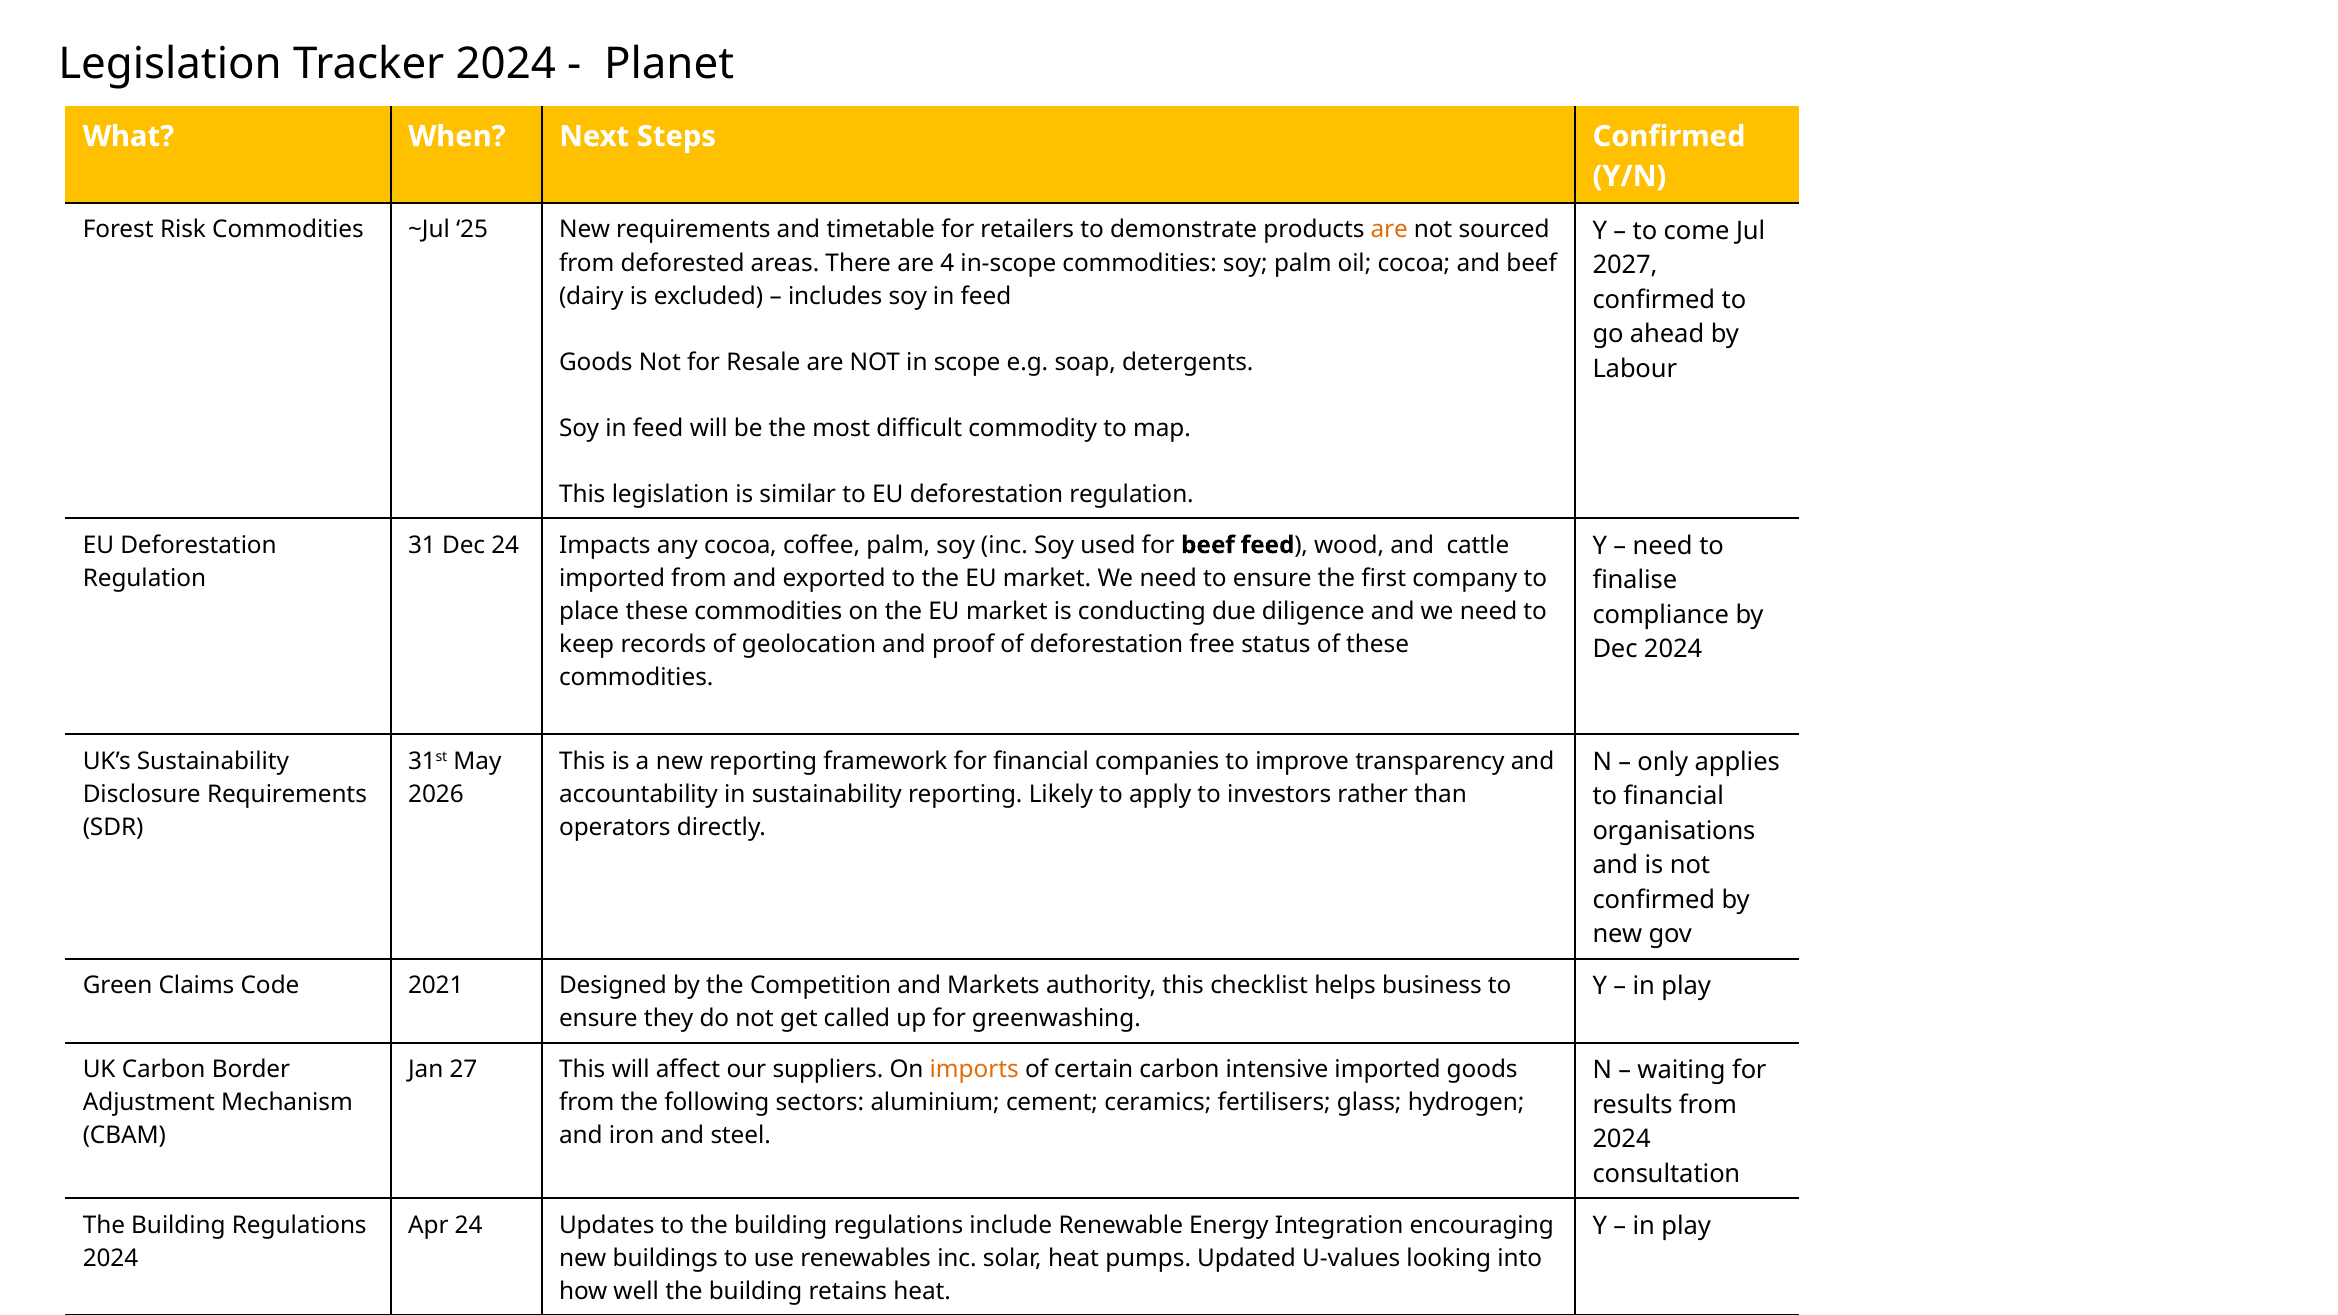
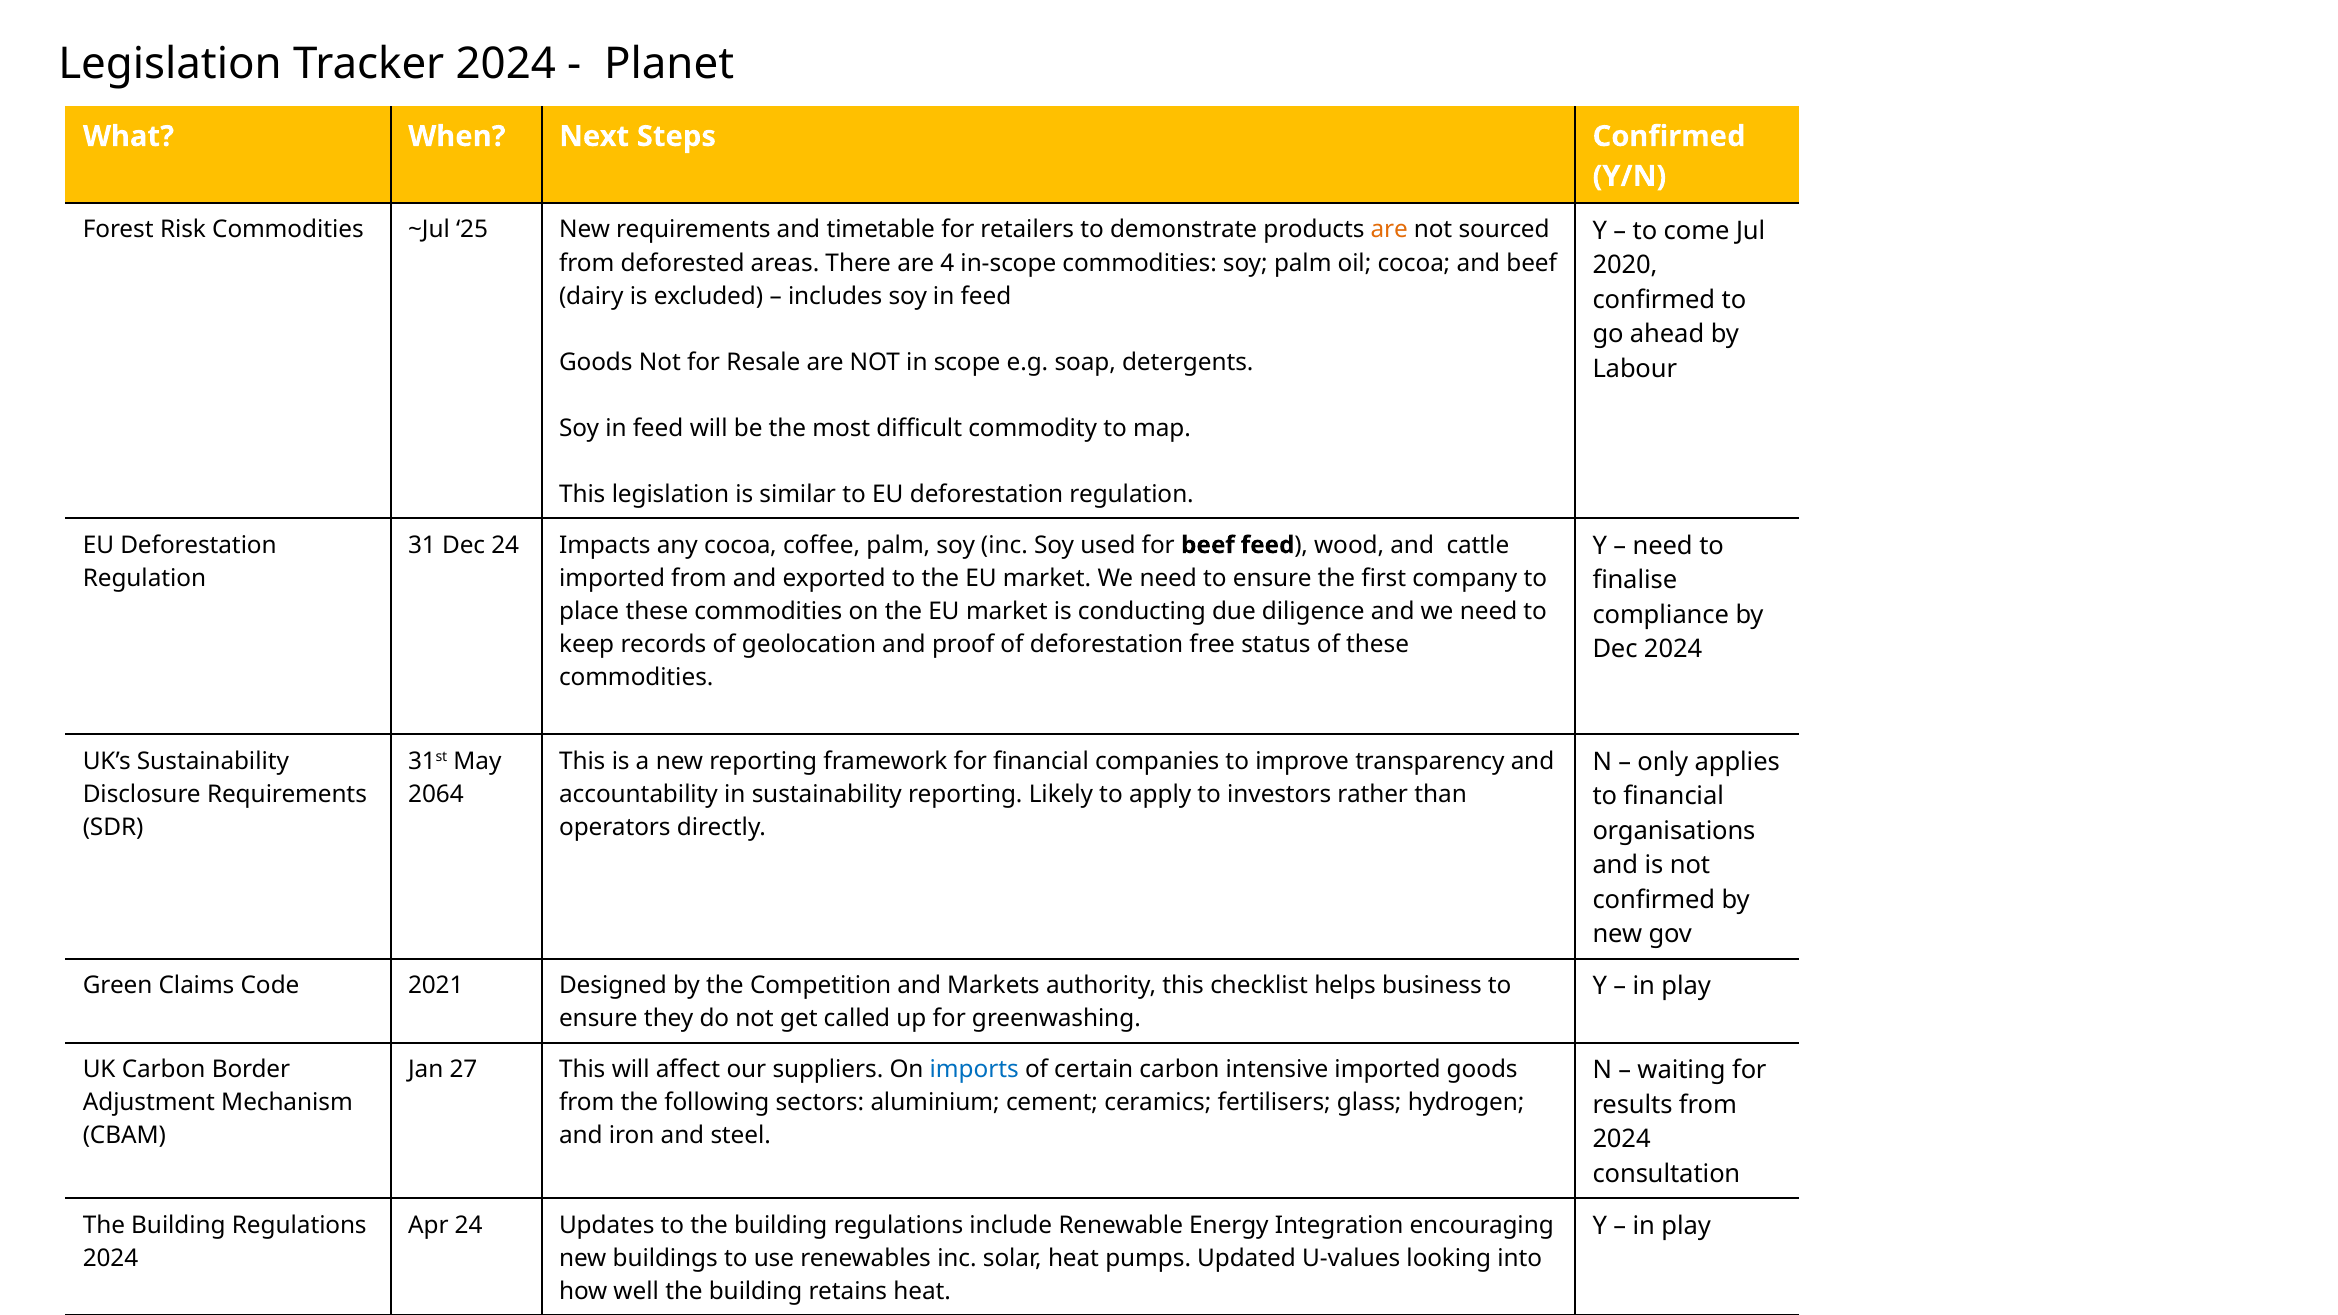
2027: 2027 -> 2020
2026: 2026 -> 2064
imports colour: orange -> blue
